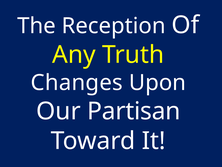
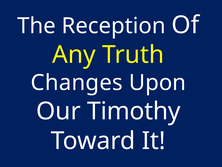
Partisan: Partisan -> Timothy
